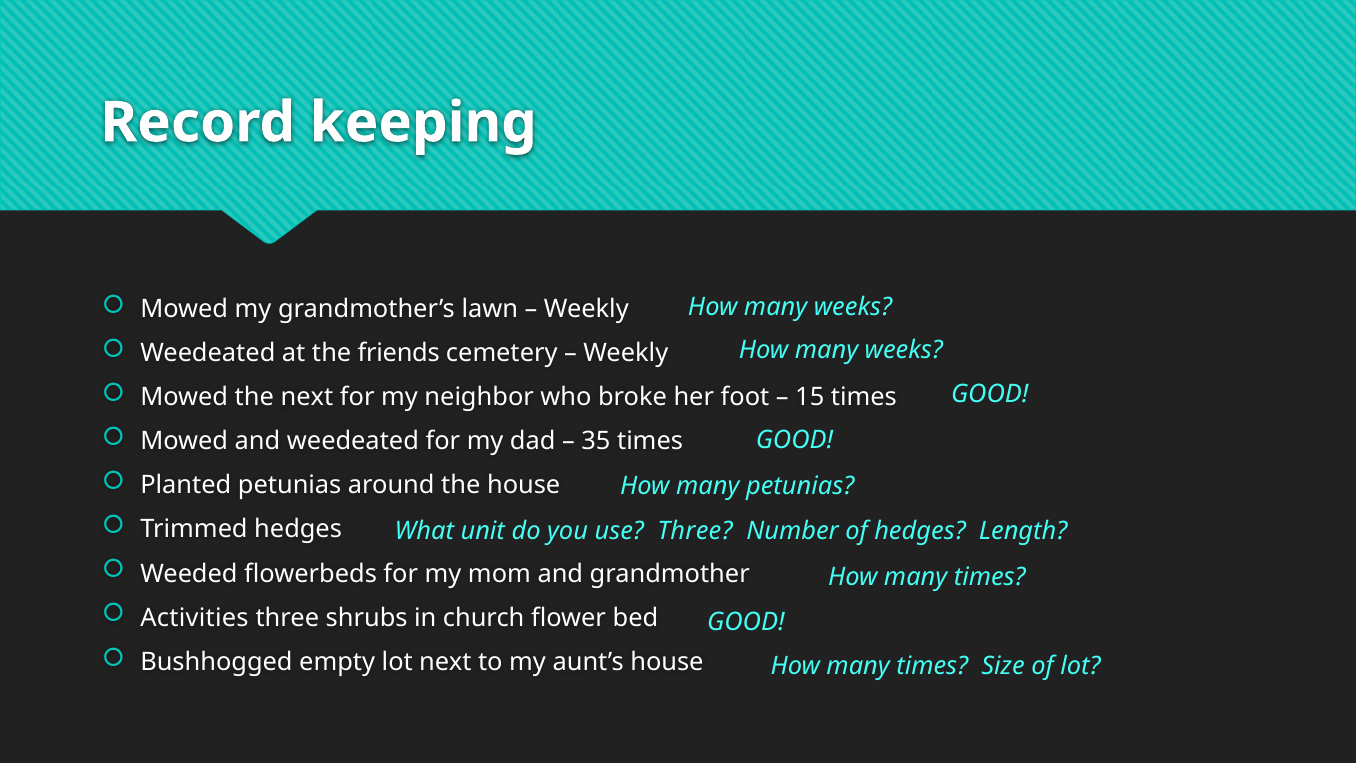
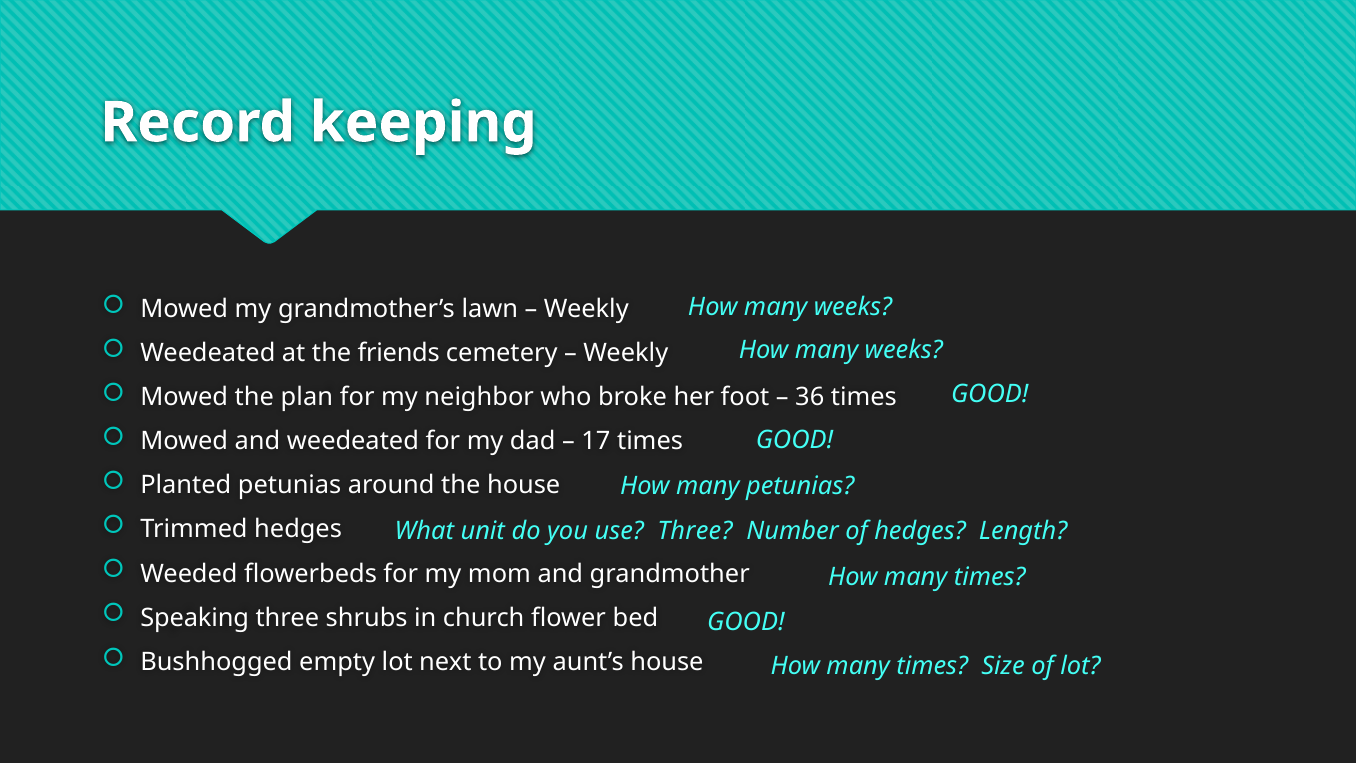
the next: next -> plan
15: 15 -> 36
35: 35 -> 17
Activities: Activities -> Speaking
